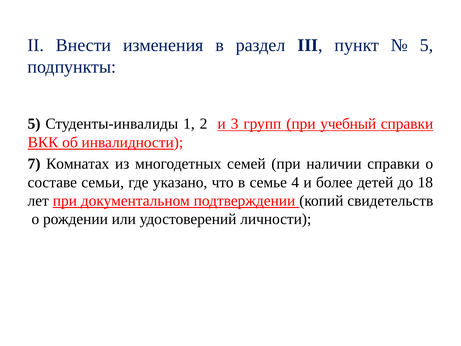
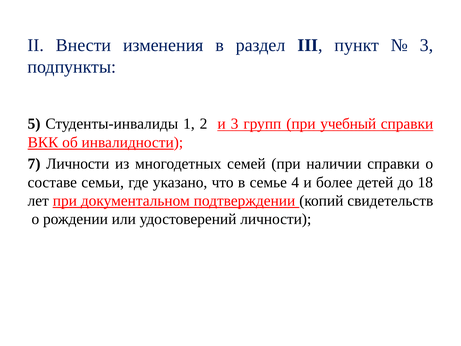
5 at (427, 45): 5 -> 3
7 Комнатах: Комнатах -> Личности
